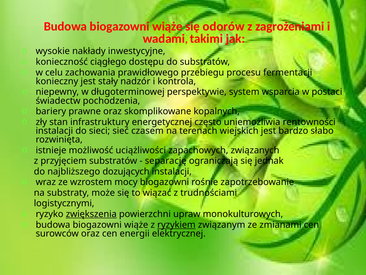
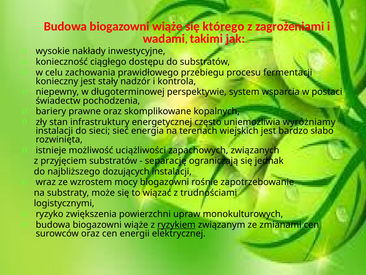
odorów: odorów -> którego
rentowności: rentowności -> wyróżniamy
czasem: czasem -> energia
zwiększenia underline: present -> none
